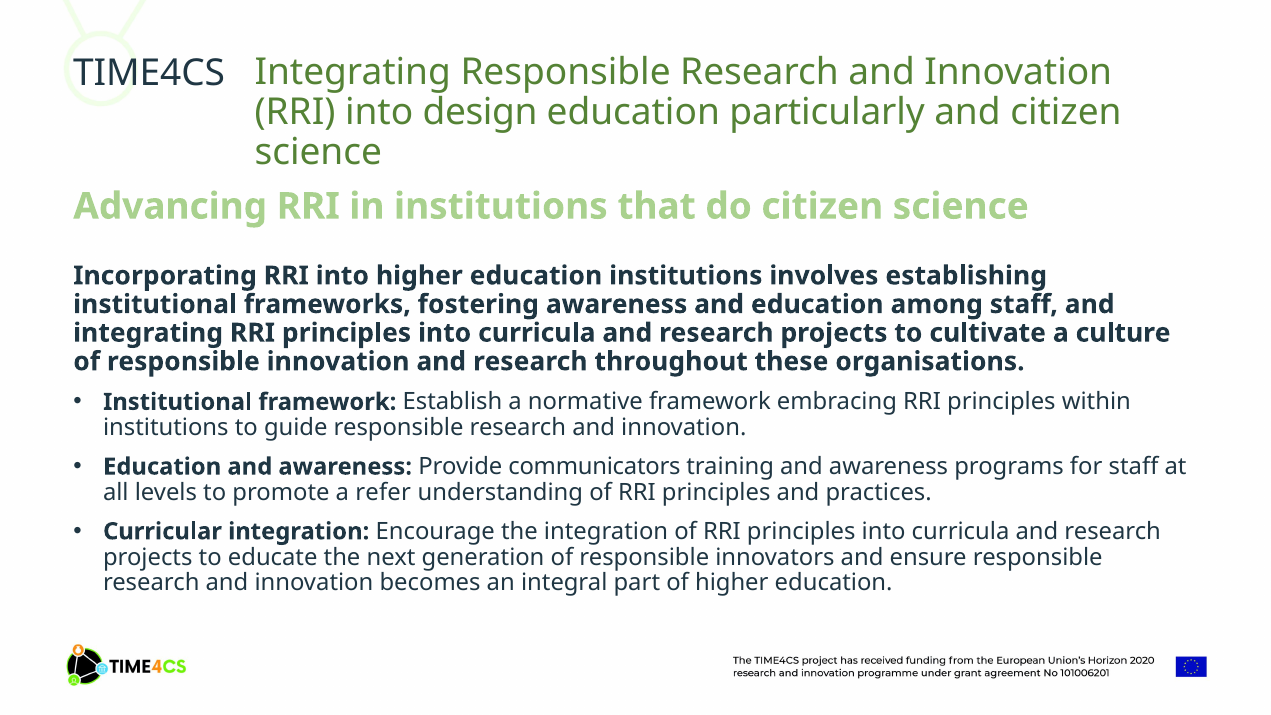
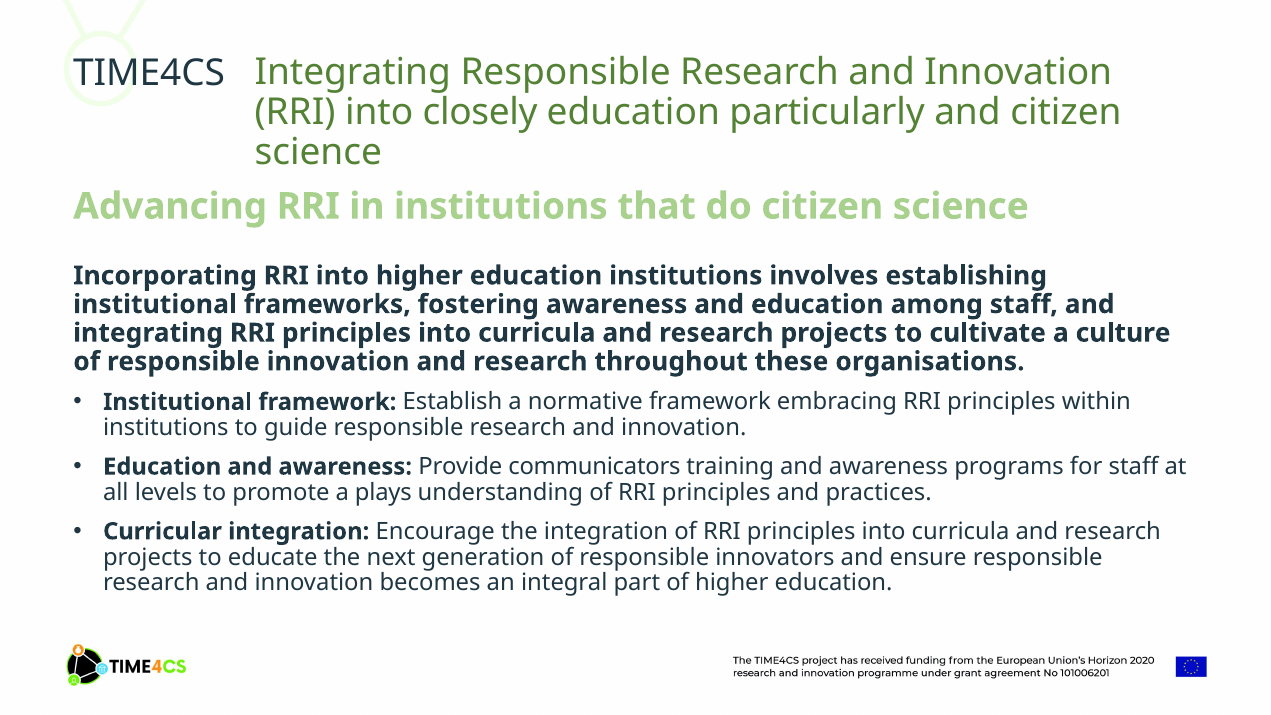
design: design -> closely
refer: refer -> plays
